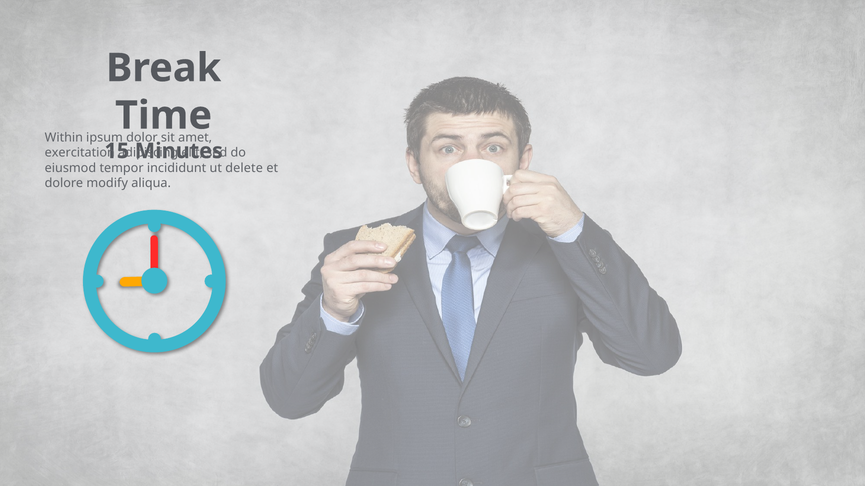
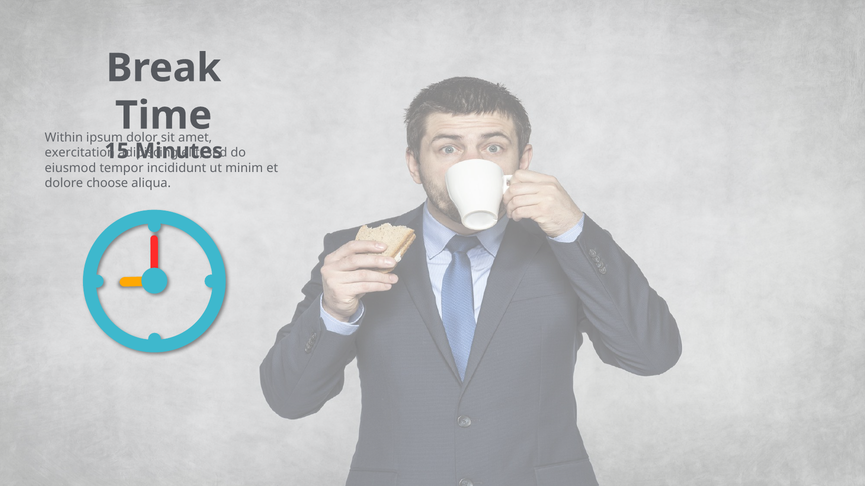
delete: delete -> minim
modify: modify -> choose
